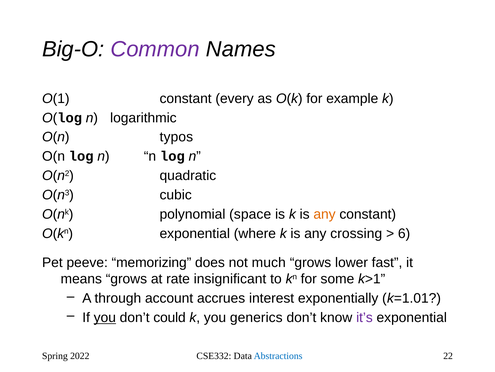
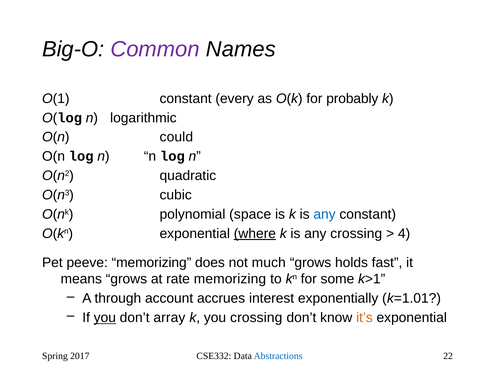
example: example -> probably
typos: typos -> could
any at (325, 214) colour: orange -> blue
where underline: none -> present
6: 6 -> 4
lower: lower -> holds
rate insignificant: insignificant -> memorizing
could: could -> array
you generics: generics -> crossing
it’s colour: purple -> orange
2022: 2022 -> 2017
